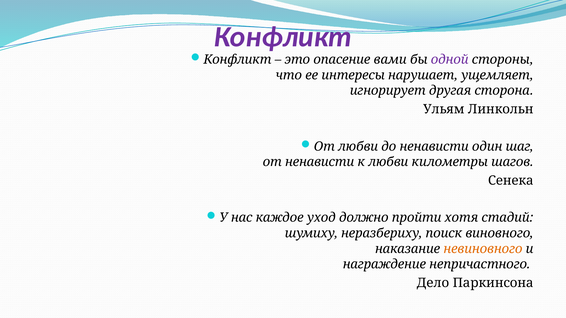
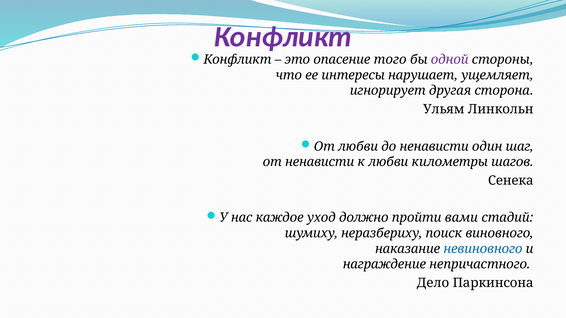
вами: вами -> того
хотя: хотя -> вами
невиновного colour: orange -> blue
